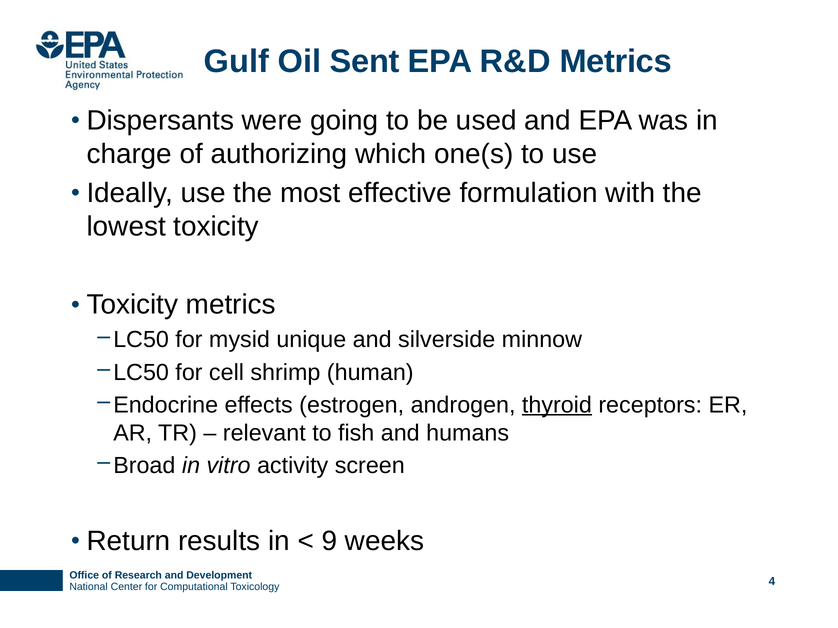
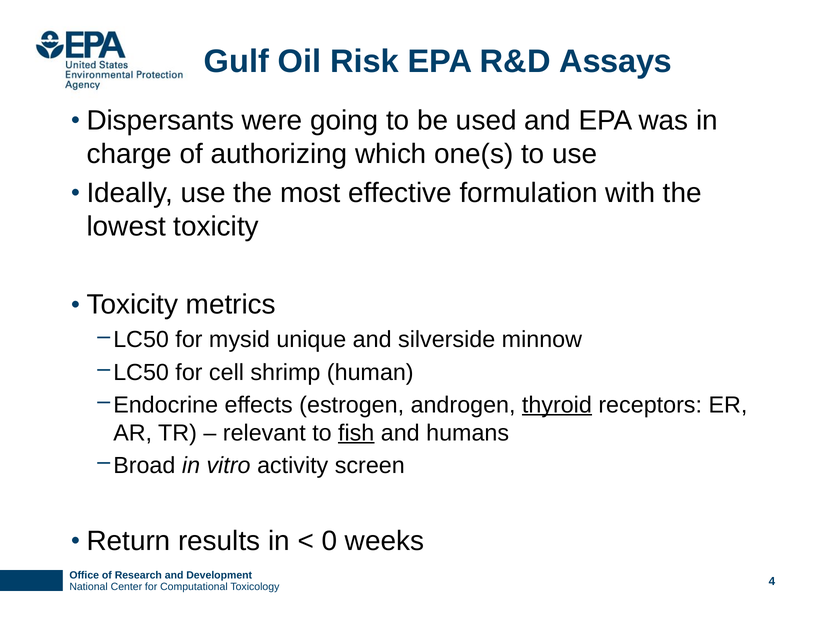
Sent: Sent -> Risk
R&D Metrics: Metrics -> Assays
fish underline: none -> present
9: 9 -> 0
